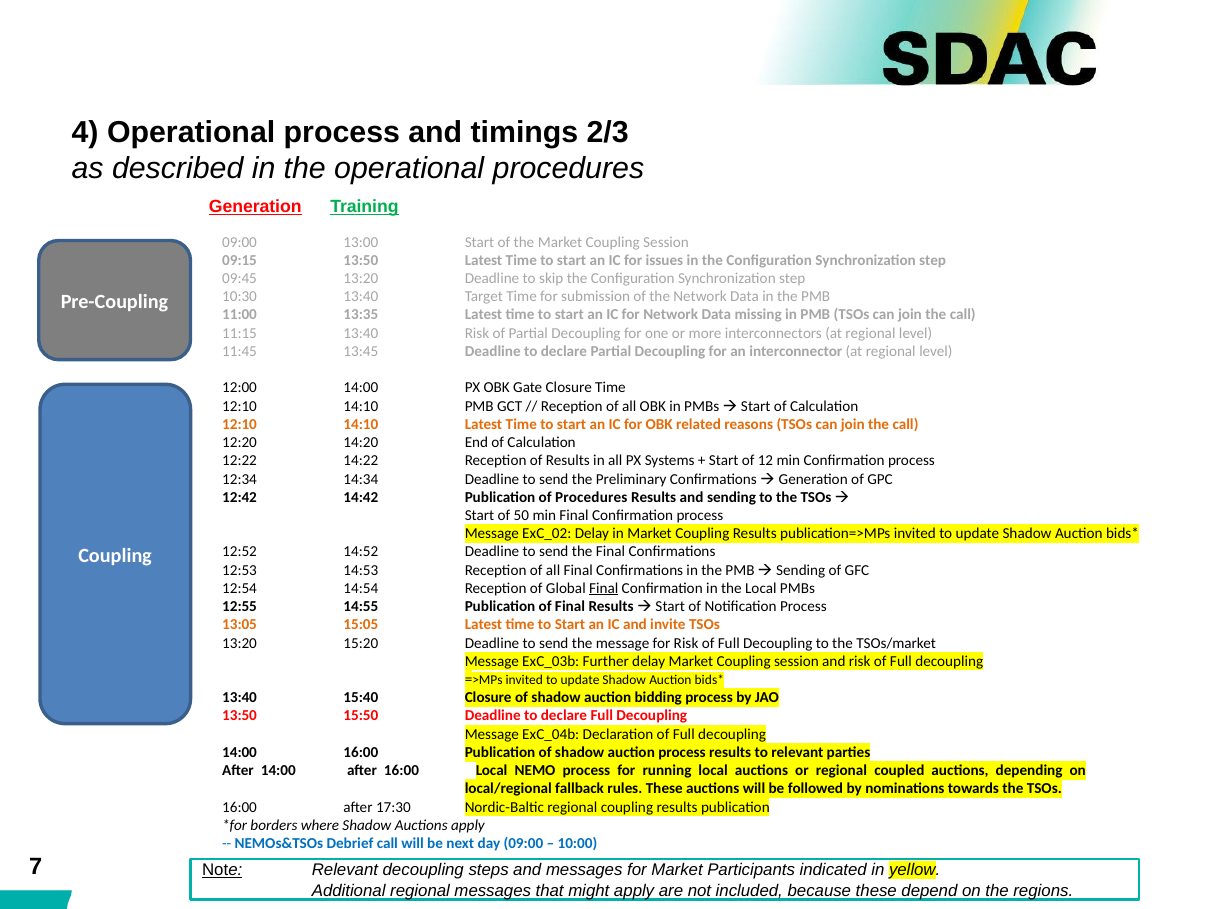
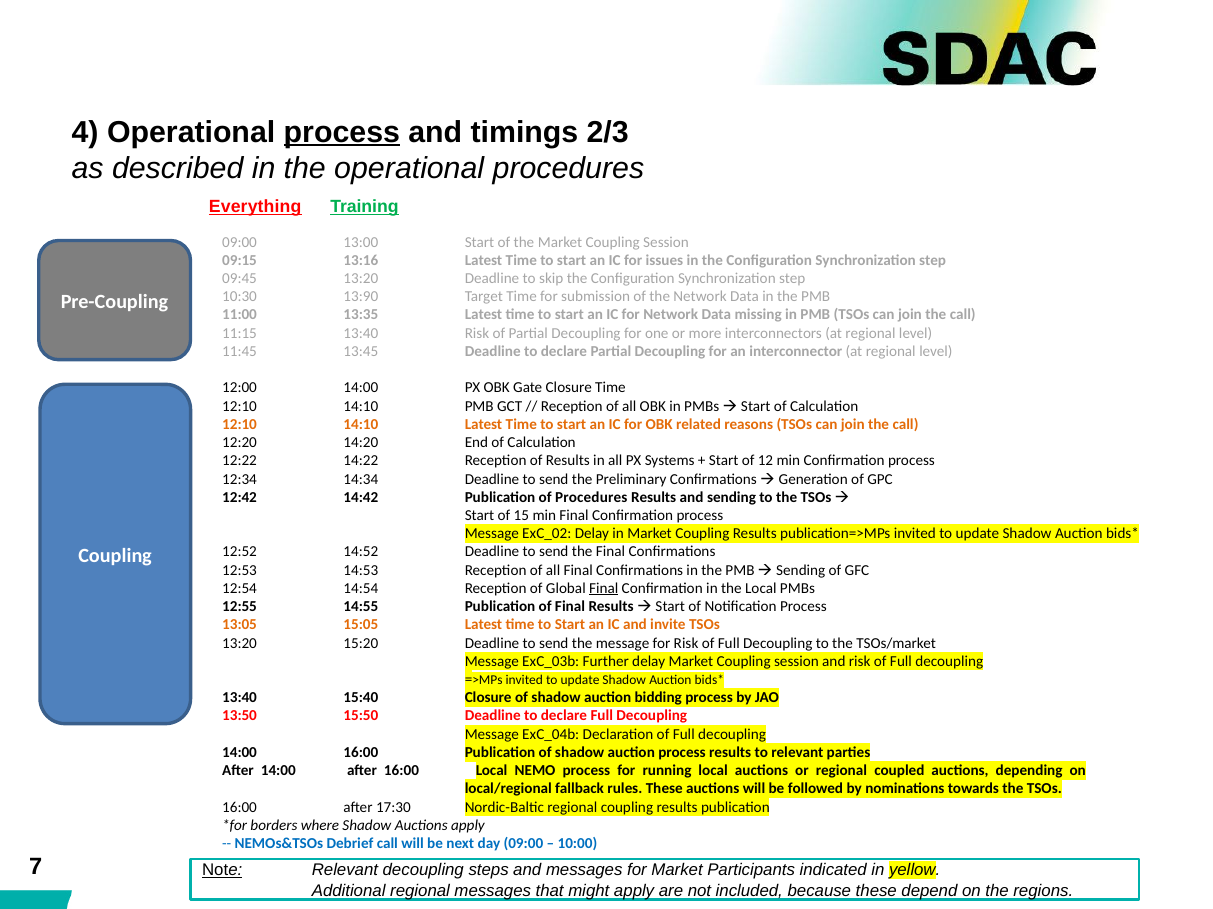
process at (342, 132) underline: none -> present
Generation at (255, 206): Generation -> Everything
09:15 13:50: 13:50 -> 13:16
10:30 13:40: 13:40 -> 13:90
50: 50 -> 15
